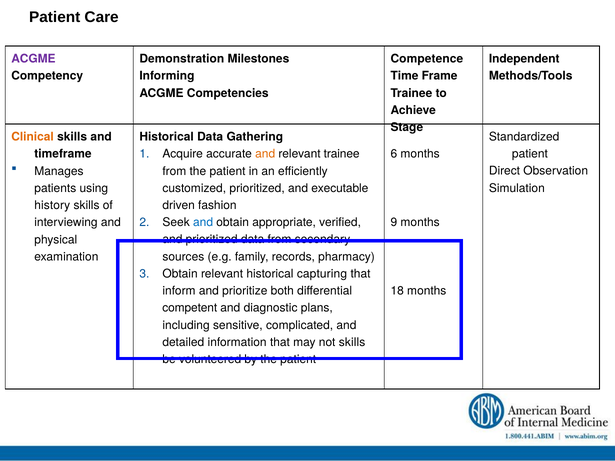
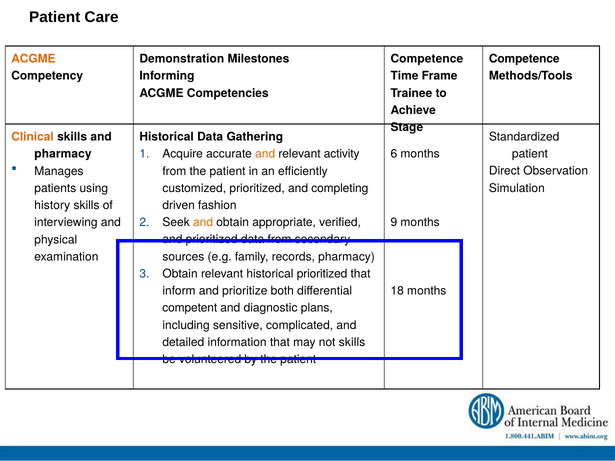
ACGME at (33, 59) colour: purple -> orange
Independent at (524, 59): Independent -> Competence
relevant trainee: trainee -> activity
timeframe at (63, 154): timeframe -> pharmacy
executable: executable -> completing
and at (203, 223) colour: blue -> orange
historical capturing: capturing -> prioritized
